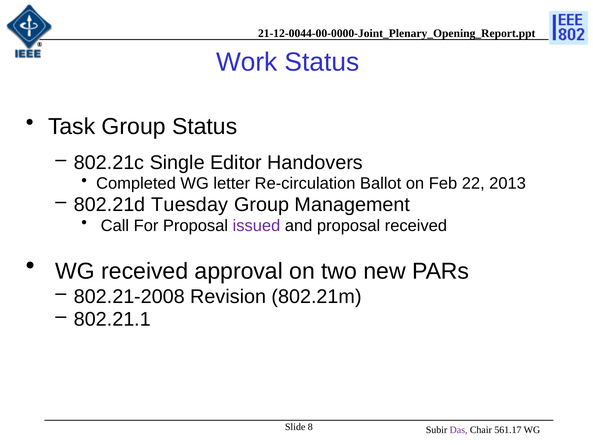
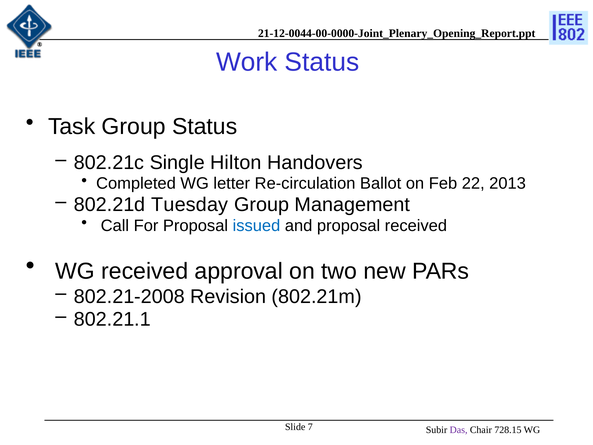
Editor: Editor -> Hilton
issued colour: purple -> blue
8: 8 -> 7
561.17: 561.17 -> 728.15
